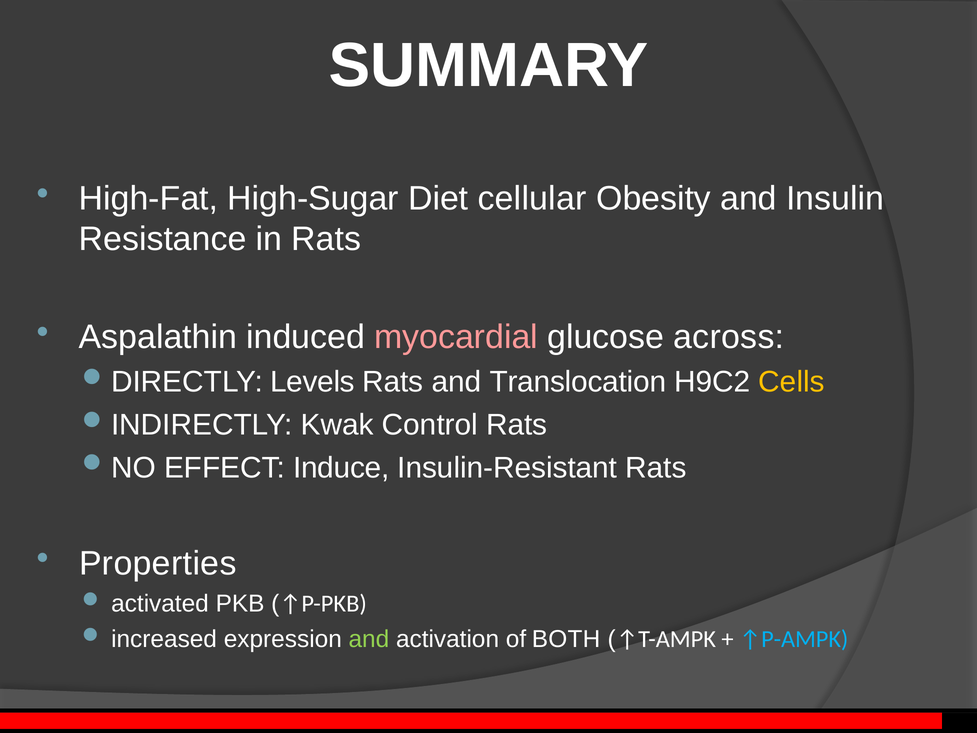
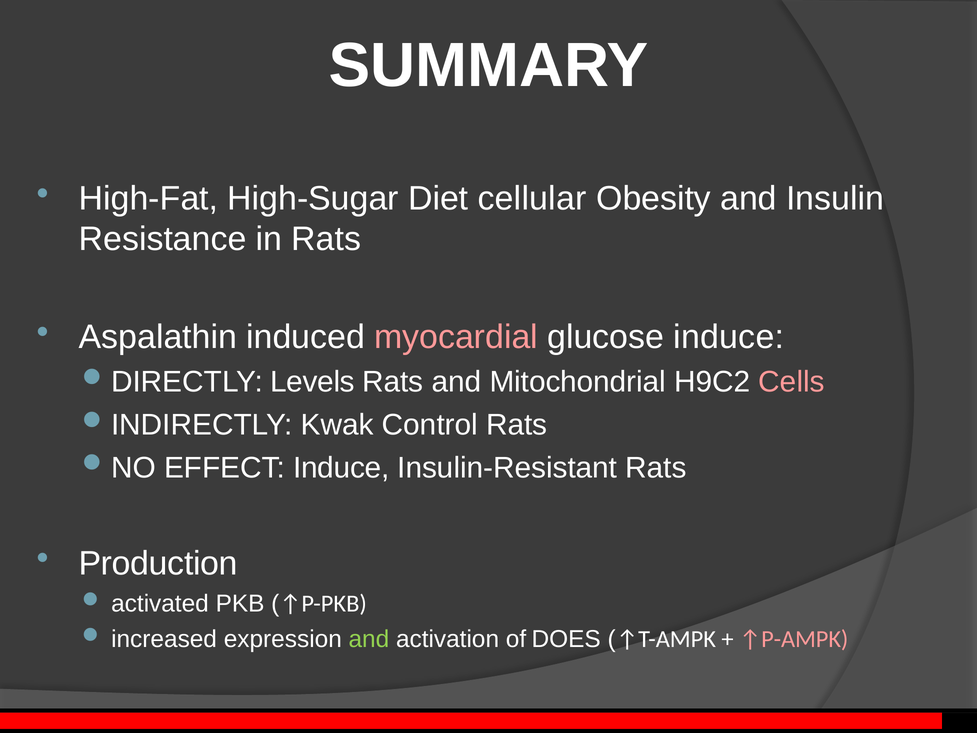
glucose across: across -> induce
Translocation: Translocation -> Mitochondrial
Cells colour: yellow -> pink
Properties: Properties -> Production
BOTH: BOTH -> DOES
↑P-AMPK colour: light blue -> pink
